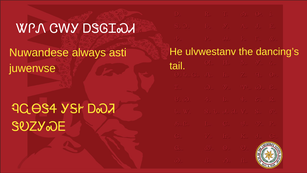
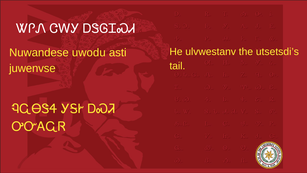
dancing’s: dancing’s -> utsetsdi’s
always: always -> uwodu
ᏕᎧᏃᎩᏍᎬ: ᏕᎧᏃᎩᏍᎬ -> ᎤᏅᎪᏩᏒ
